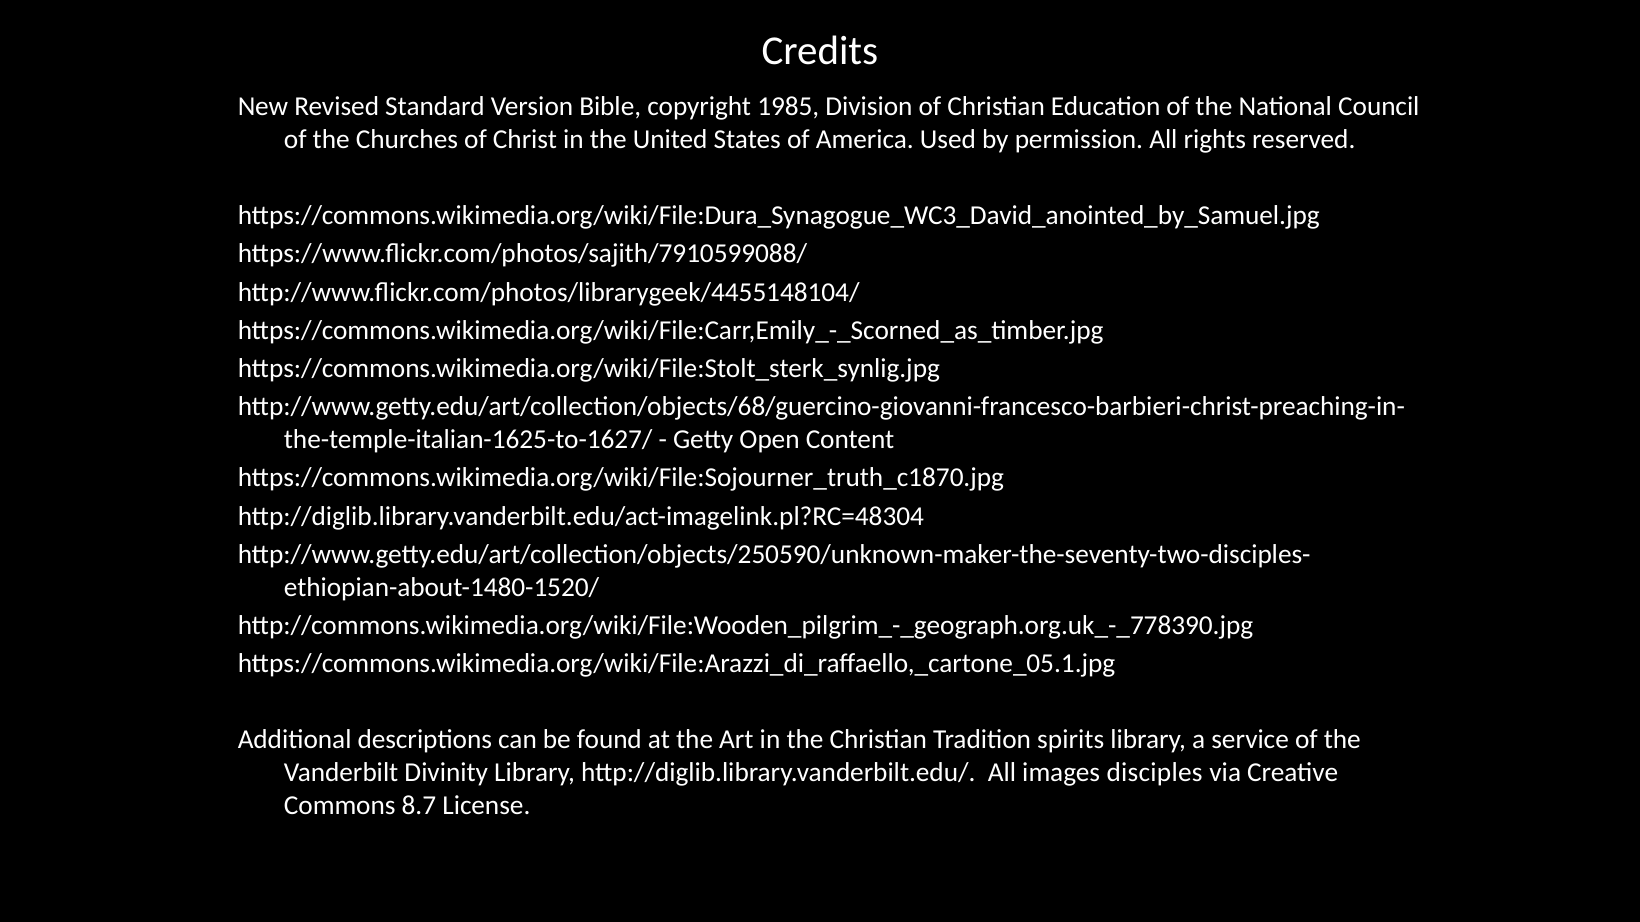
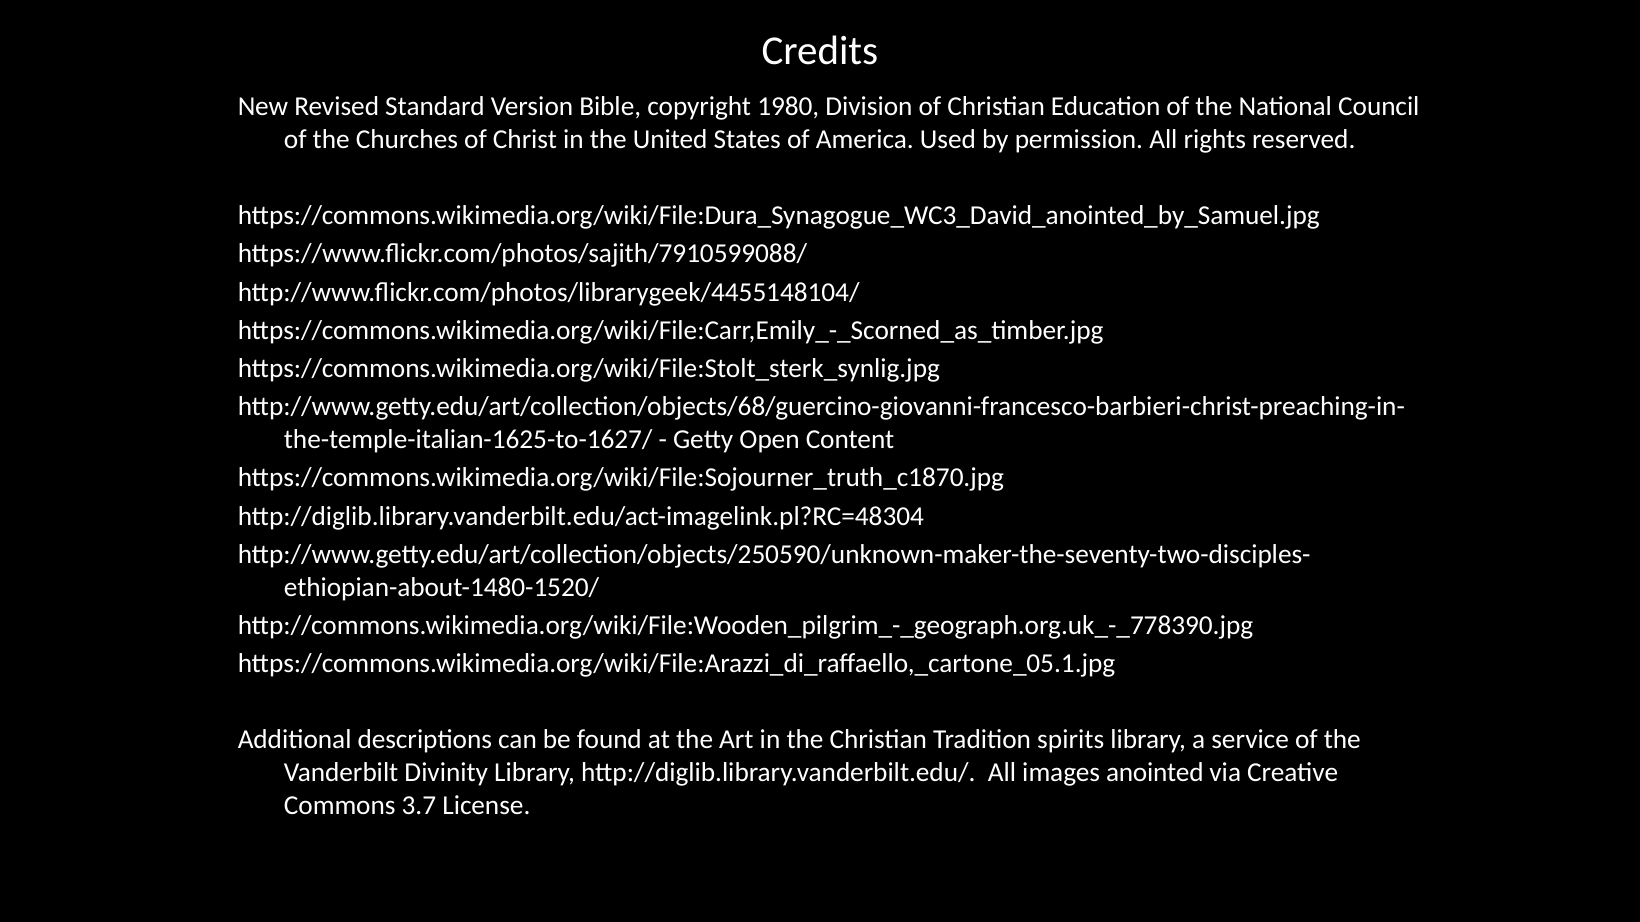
1985: 1985 -> 1980
disciples: disciples -> anointed
8.7: 8.7 -> 3.7
